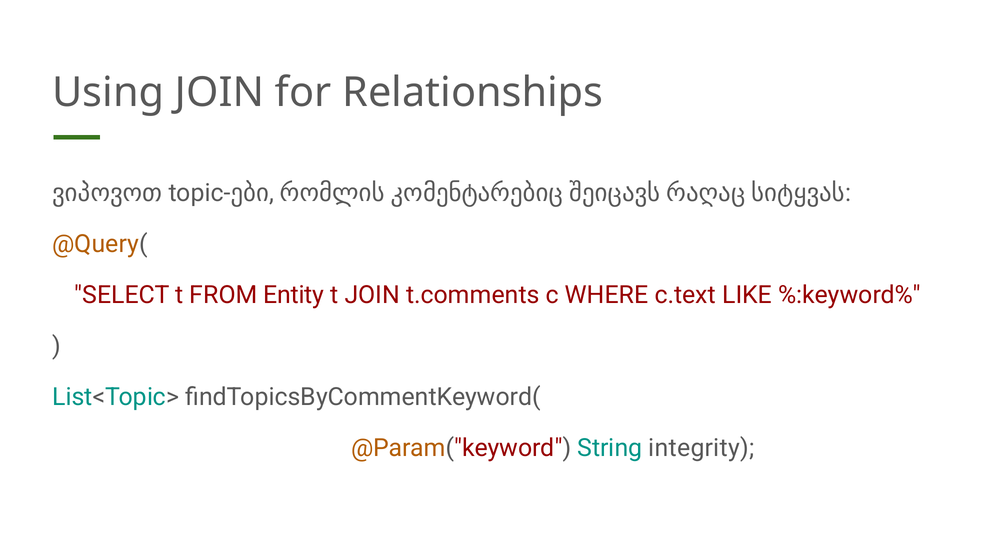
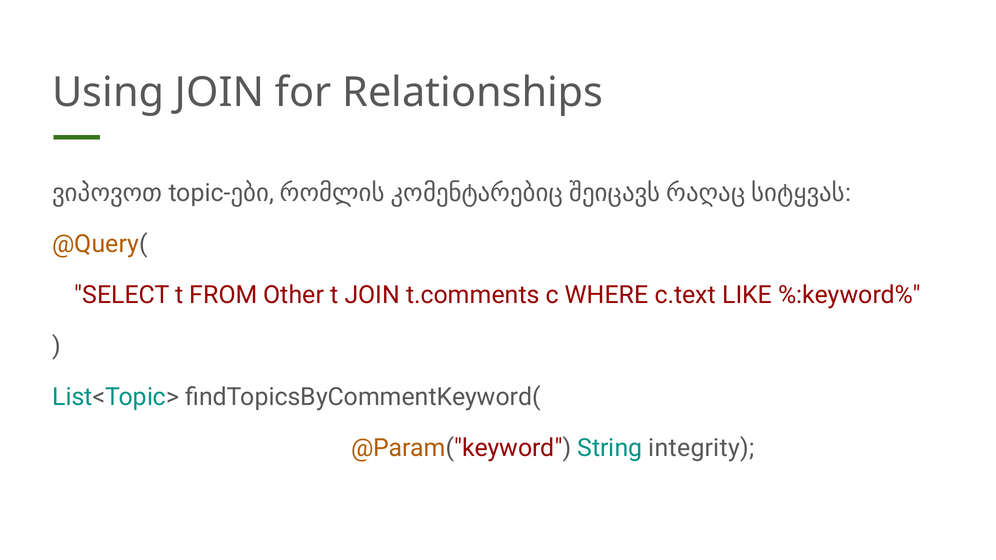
Entity: Entity -> Other
